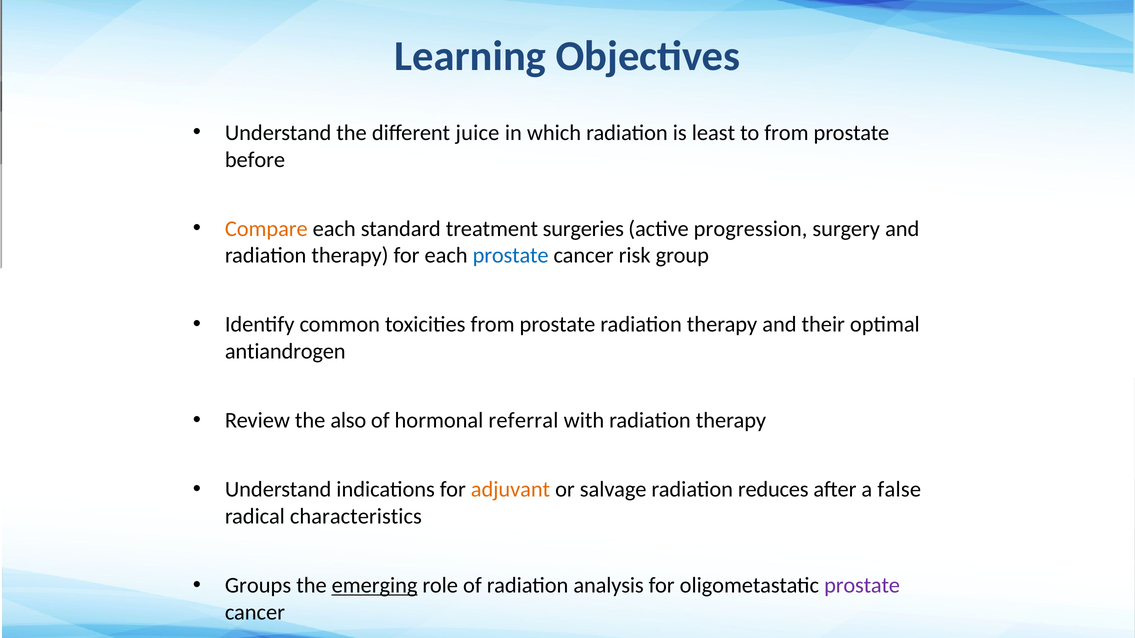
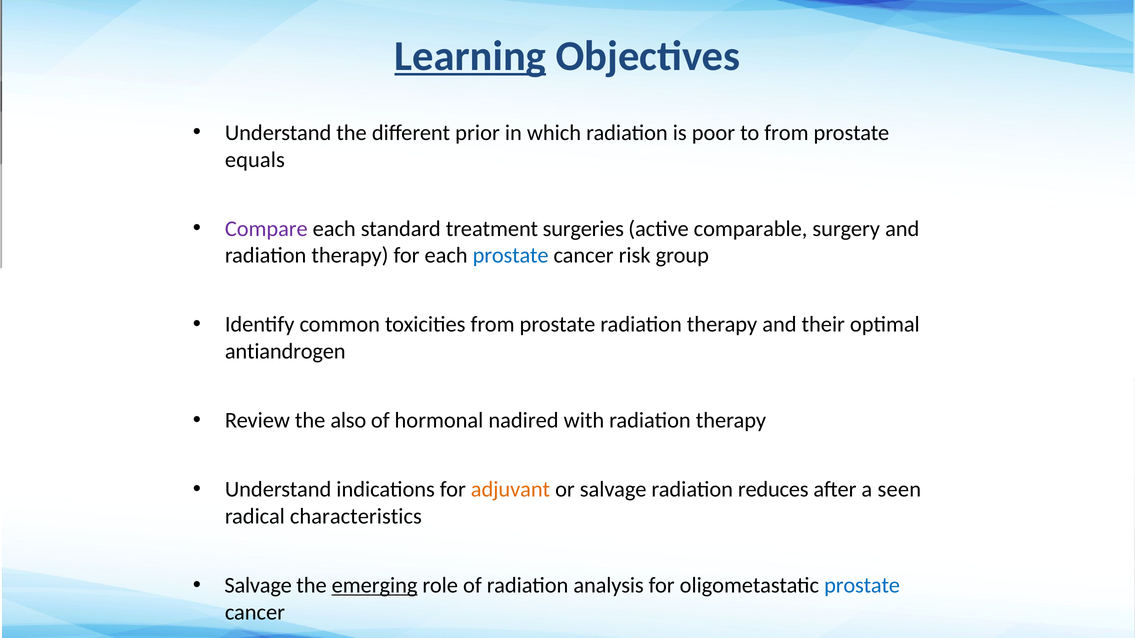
Learning underline: none -> present
juice: juice -> prior
least: least -> poor
before: before -> equals
Compare colour: orange -> purple
progression: progression -> comparable
referral: referral -> nadired
false: false -> seen
Groups at (258, 586): Groups -> Salvage
prostate at (862, 586) colour: purple -> blue
